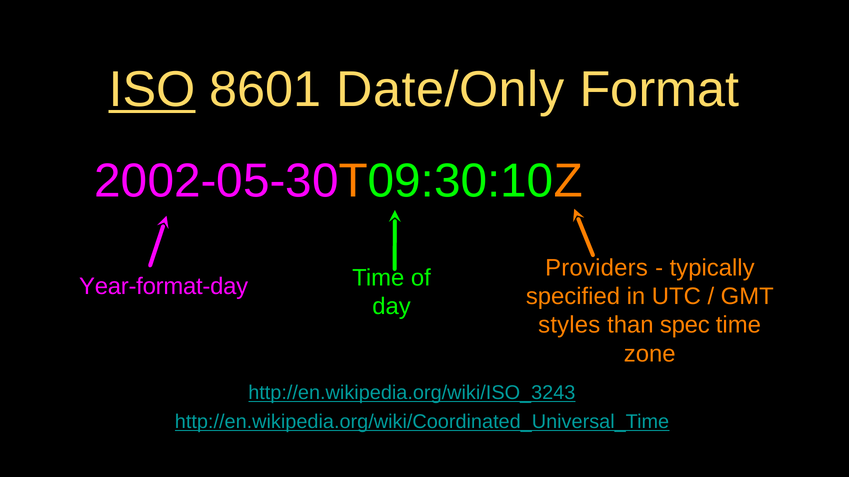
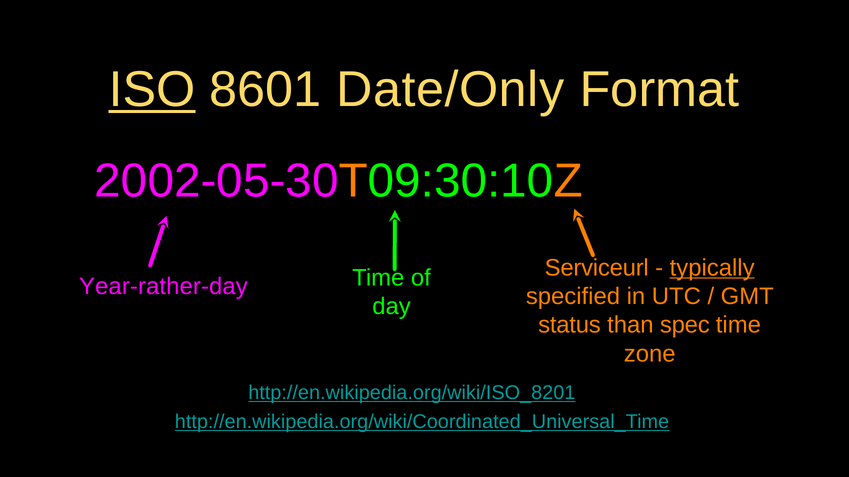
Providers: Providers -> Serviceurl
typically underline: none -> present
Year-format-day: Year-format-day -> Year-rather-day
styles: styles -> status
http://en.wikipedia.org/wiki/ISO_3243: http://en.wikipedia.org/wiki/ISO_3243 -> http://en.wikipedia.org/wiki/ISO_8201
